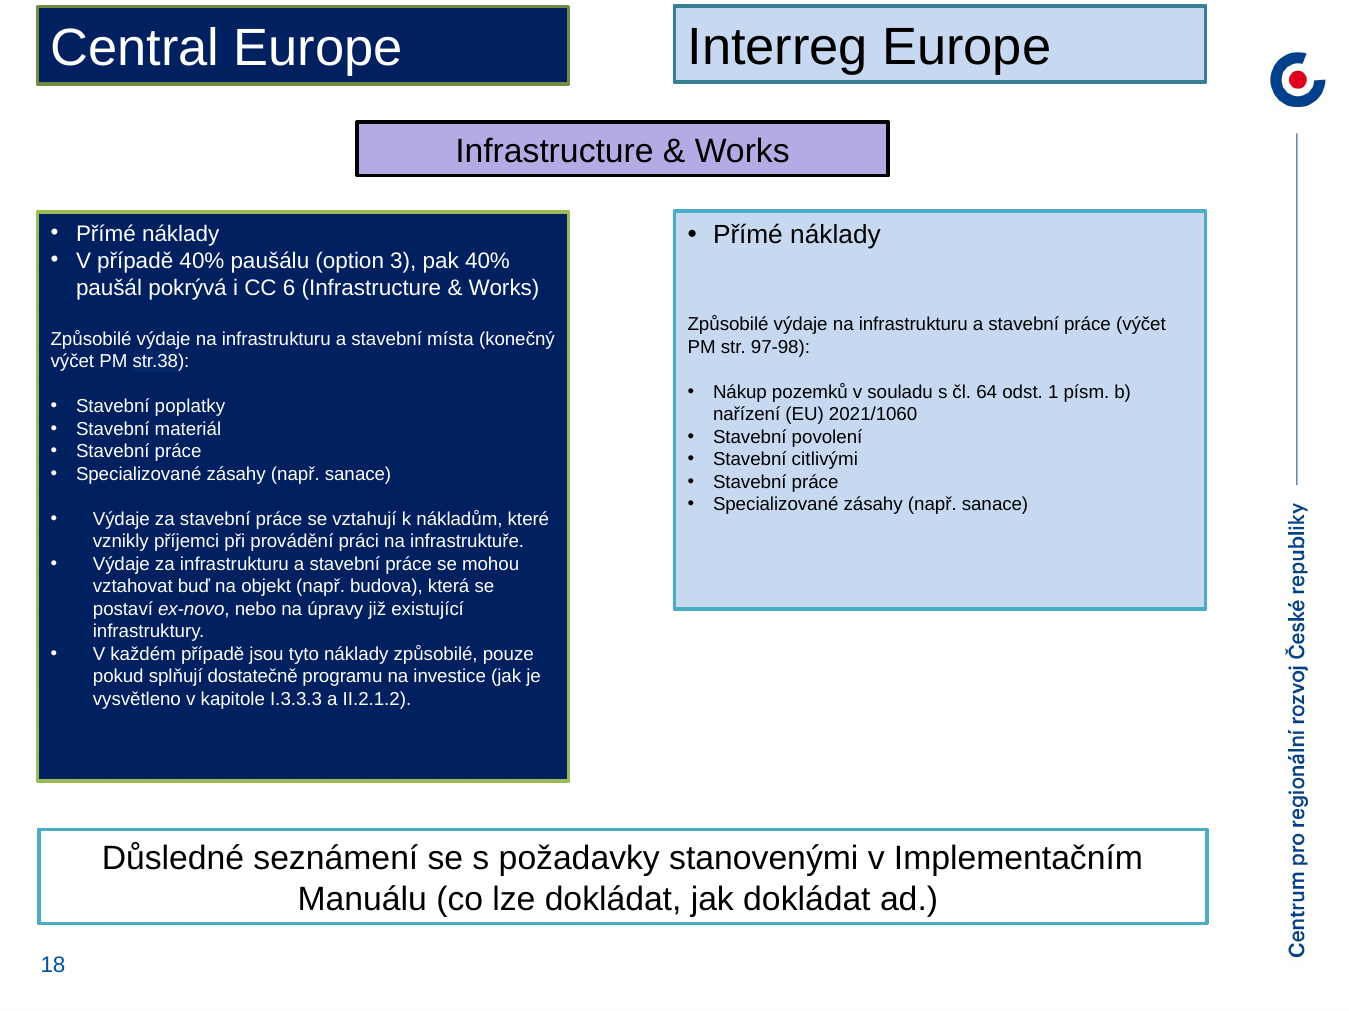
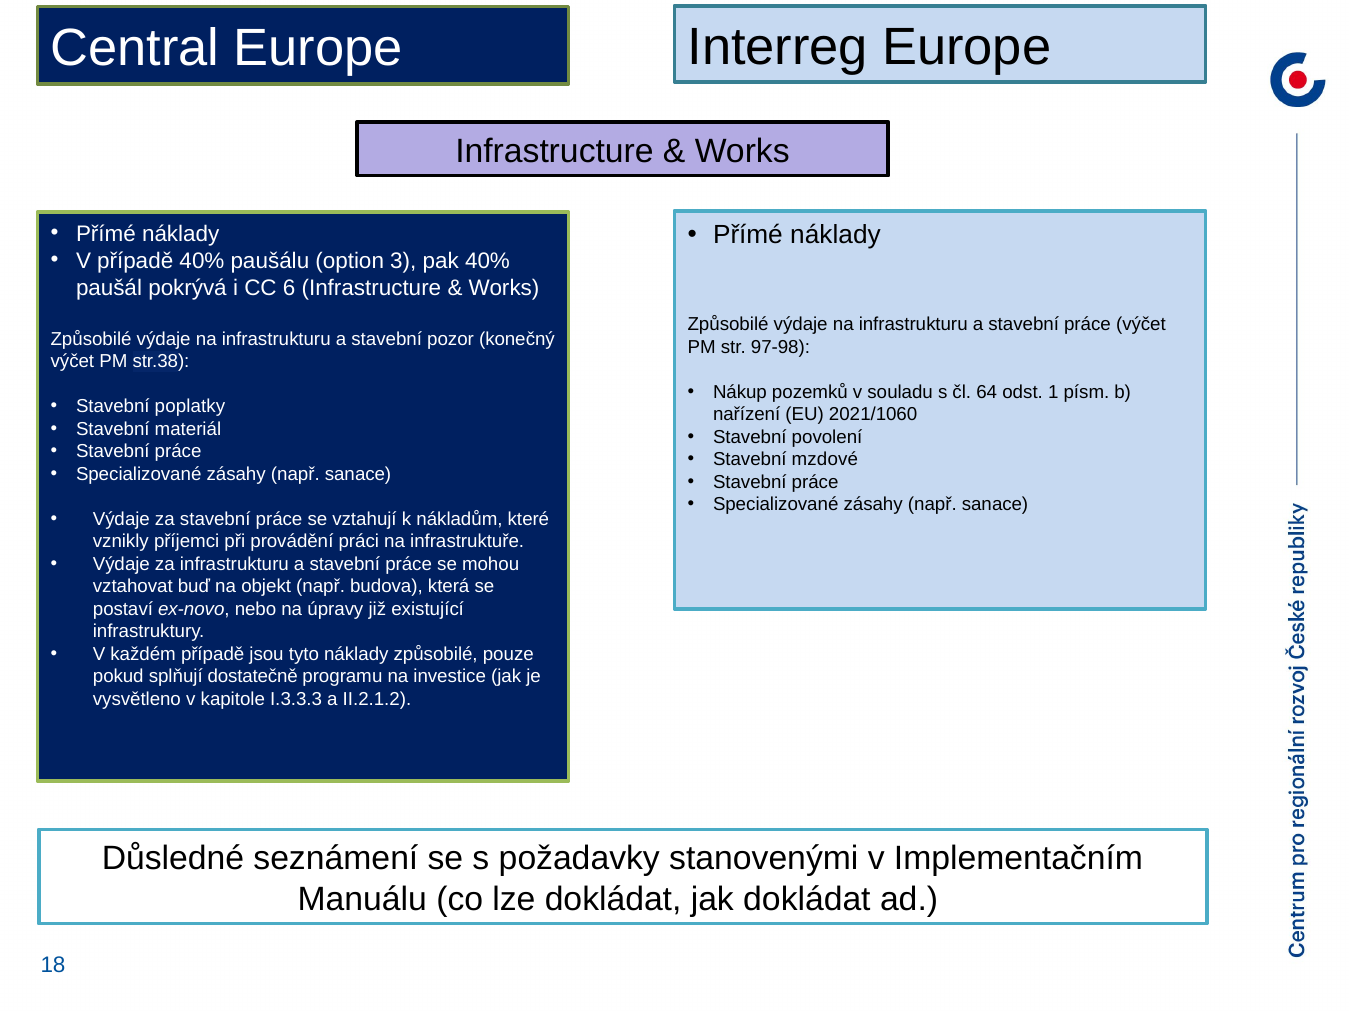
místa: místa -> pozor
citlivými: citlivými -> mzdové
